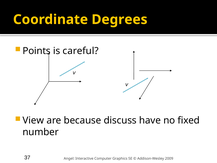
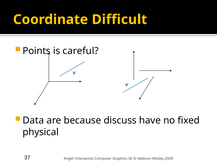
Degrees: Degrees -> Difficult
View: View -> Data
number: number -> physical
